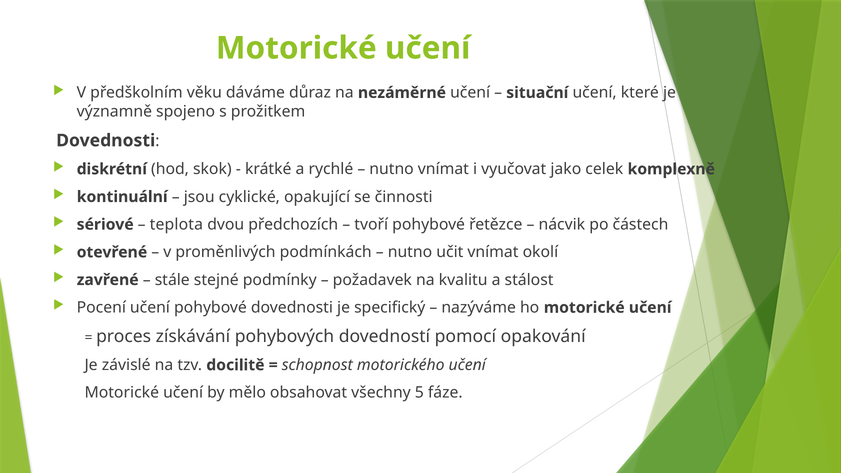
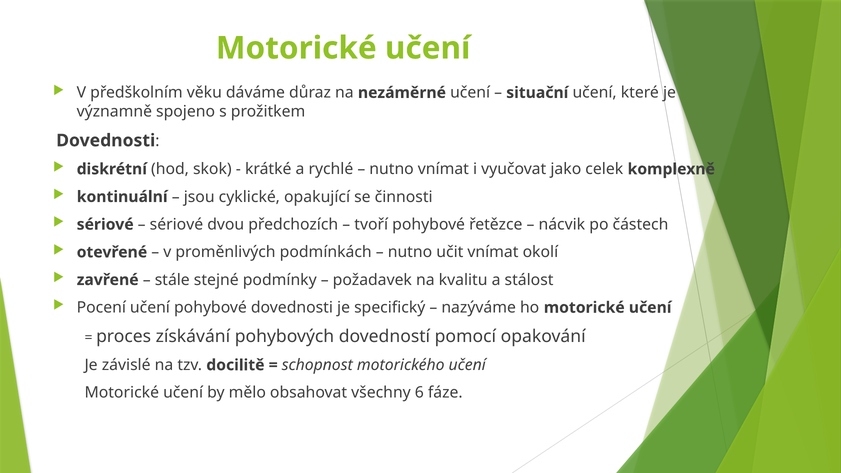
teplota at (176, 225): teplota -> sériové
5: 5 -> 6
